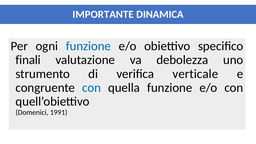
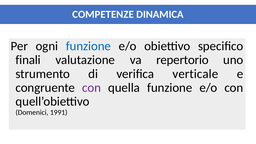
IMPORTANTE: IMPORTANTE -> COMPETENZE
debolezza: debolezza -> repertorio
con at (92, 88) colour: blue -> purple
